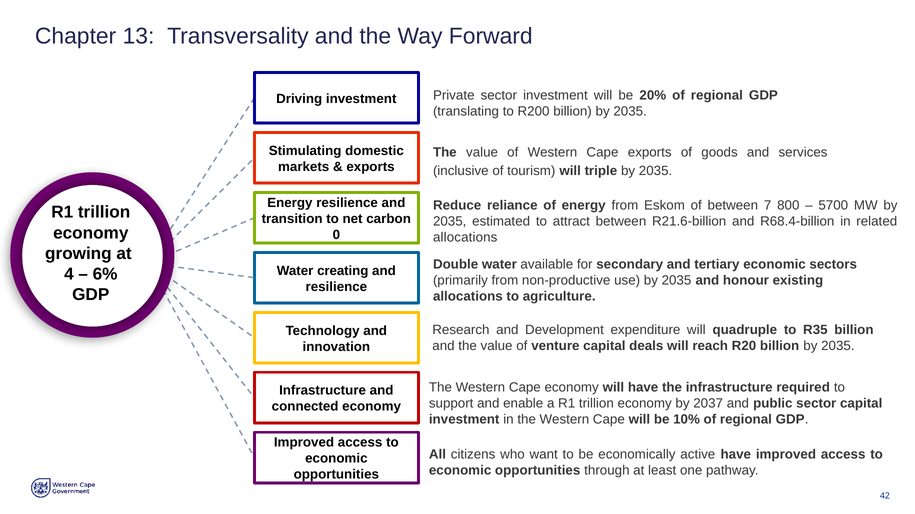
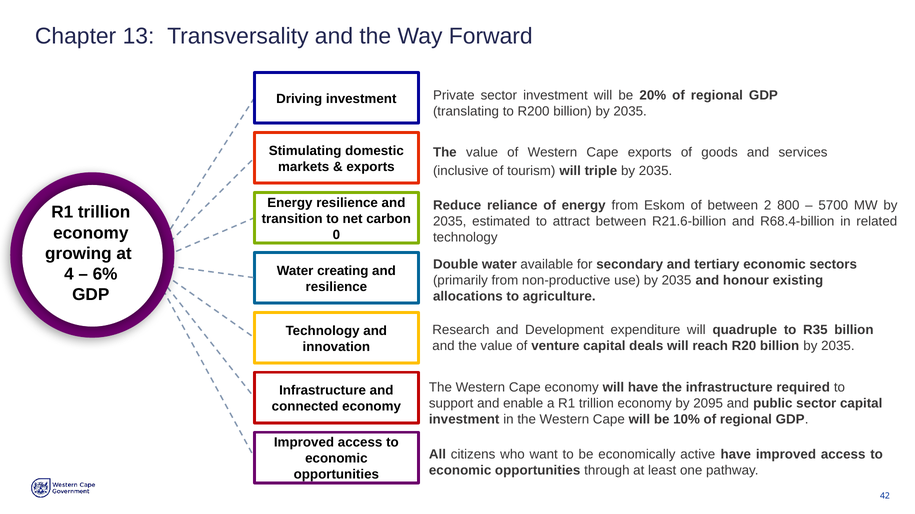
7: 7 -> 2
allocations at (465, 237): allocations -> technology
2037: 2037 -> 2095
